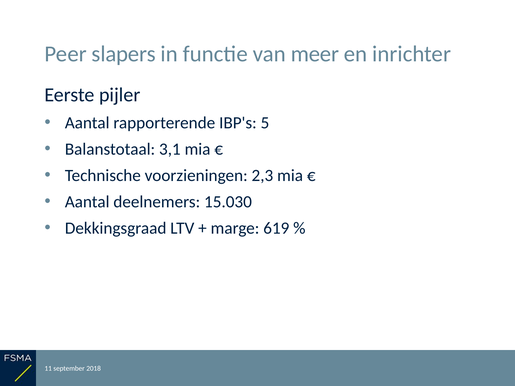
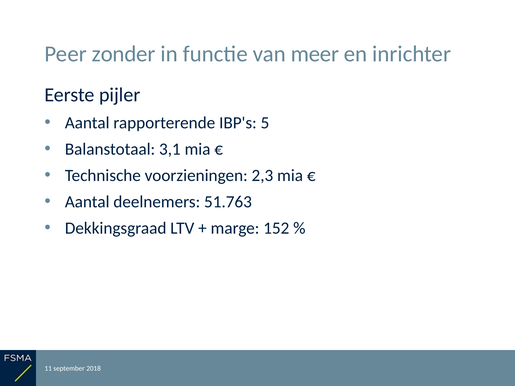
slapers: slapers -> zonder
15.030: 15.030 -> 51.763
619: 619 -> 152
